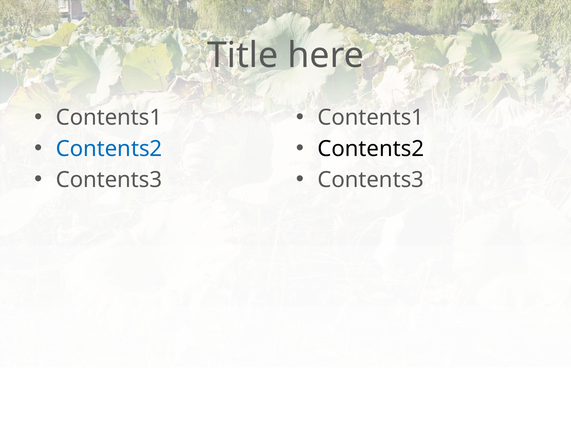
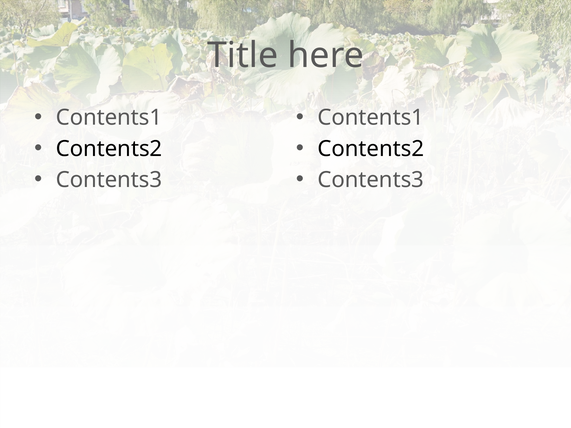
Contents2 at (109, 149) colour: blue -> black
